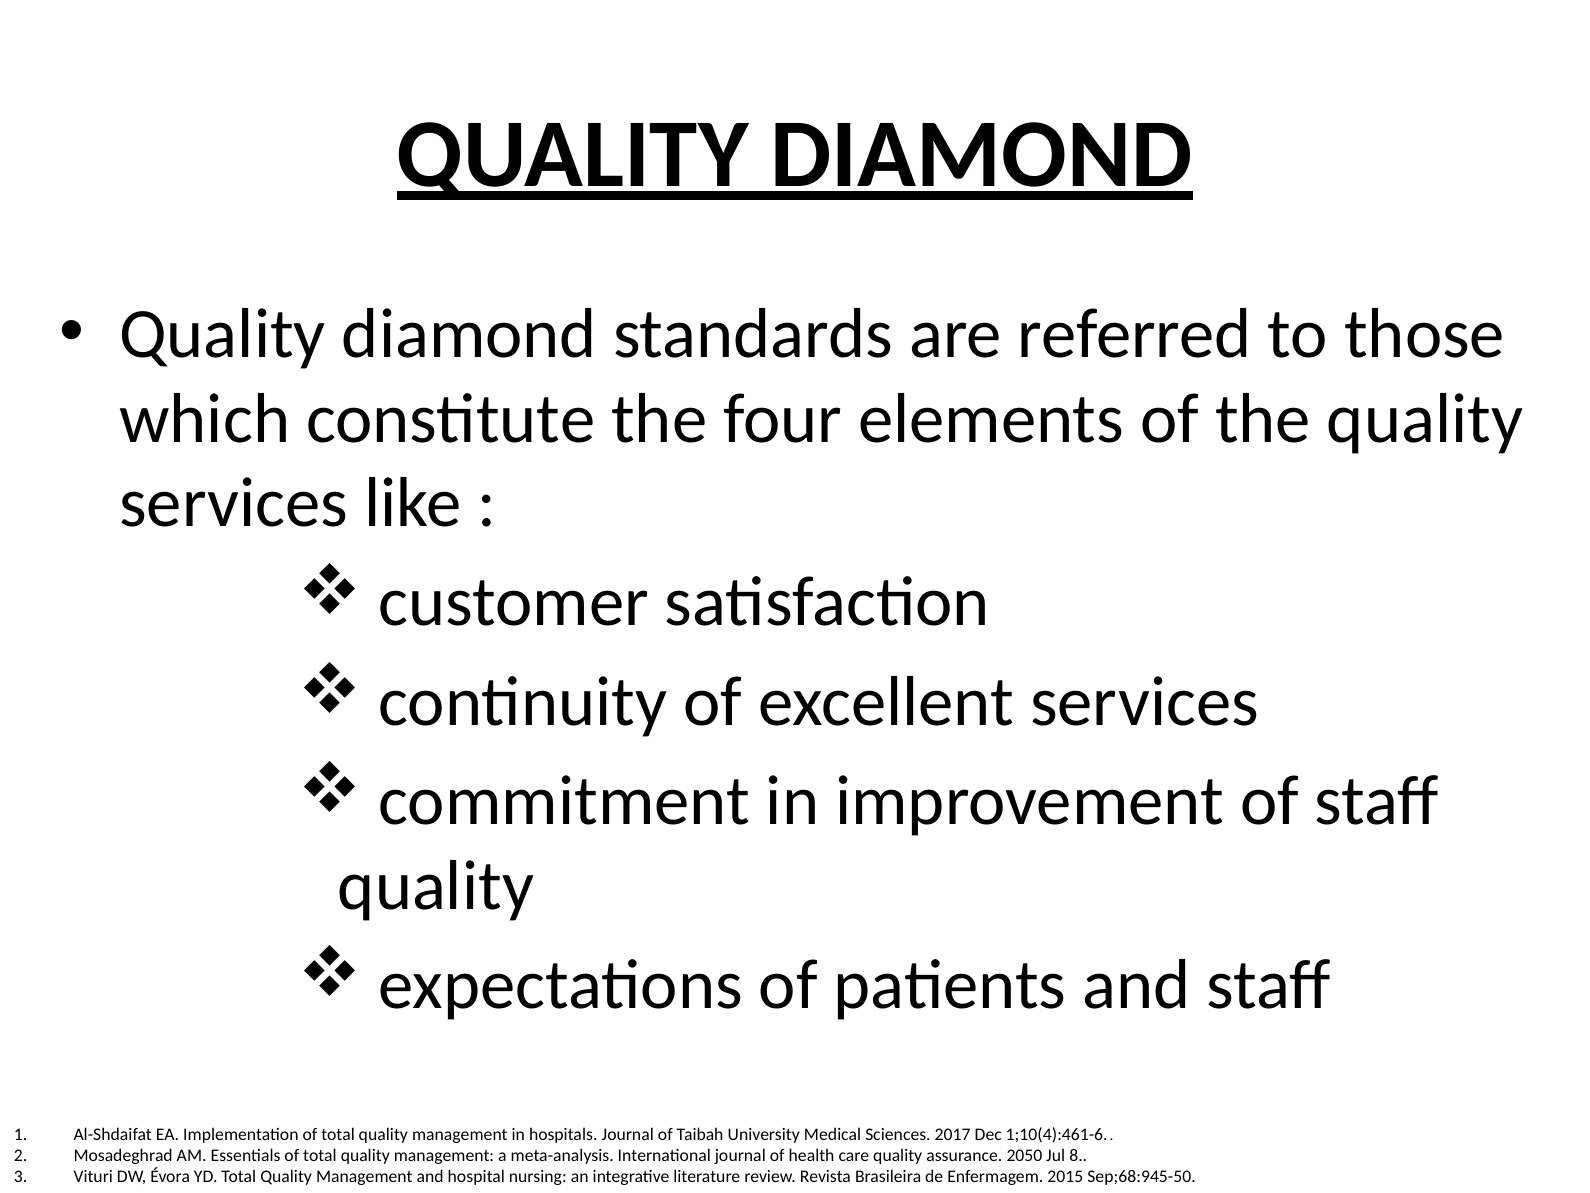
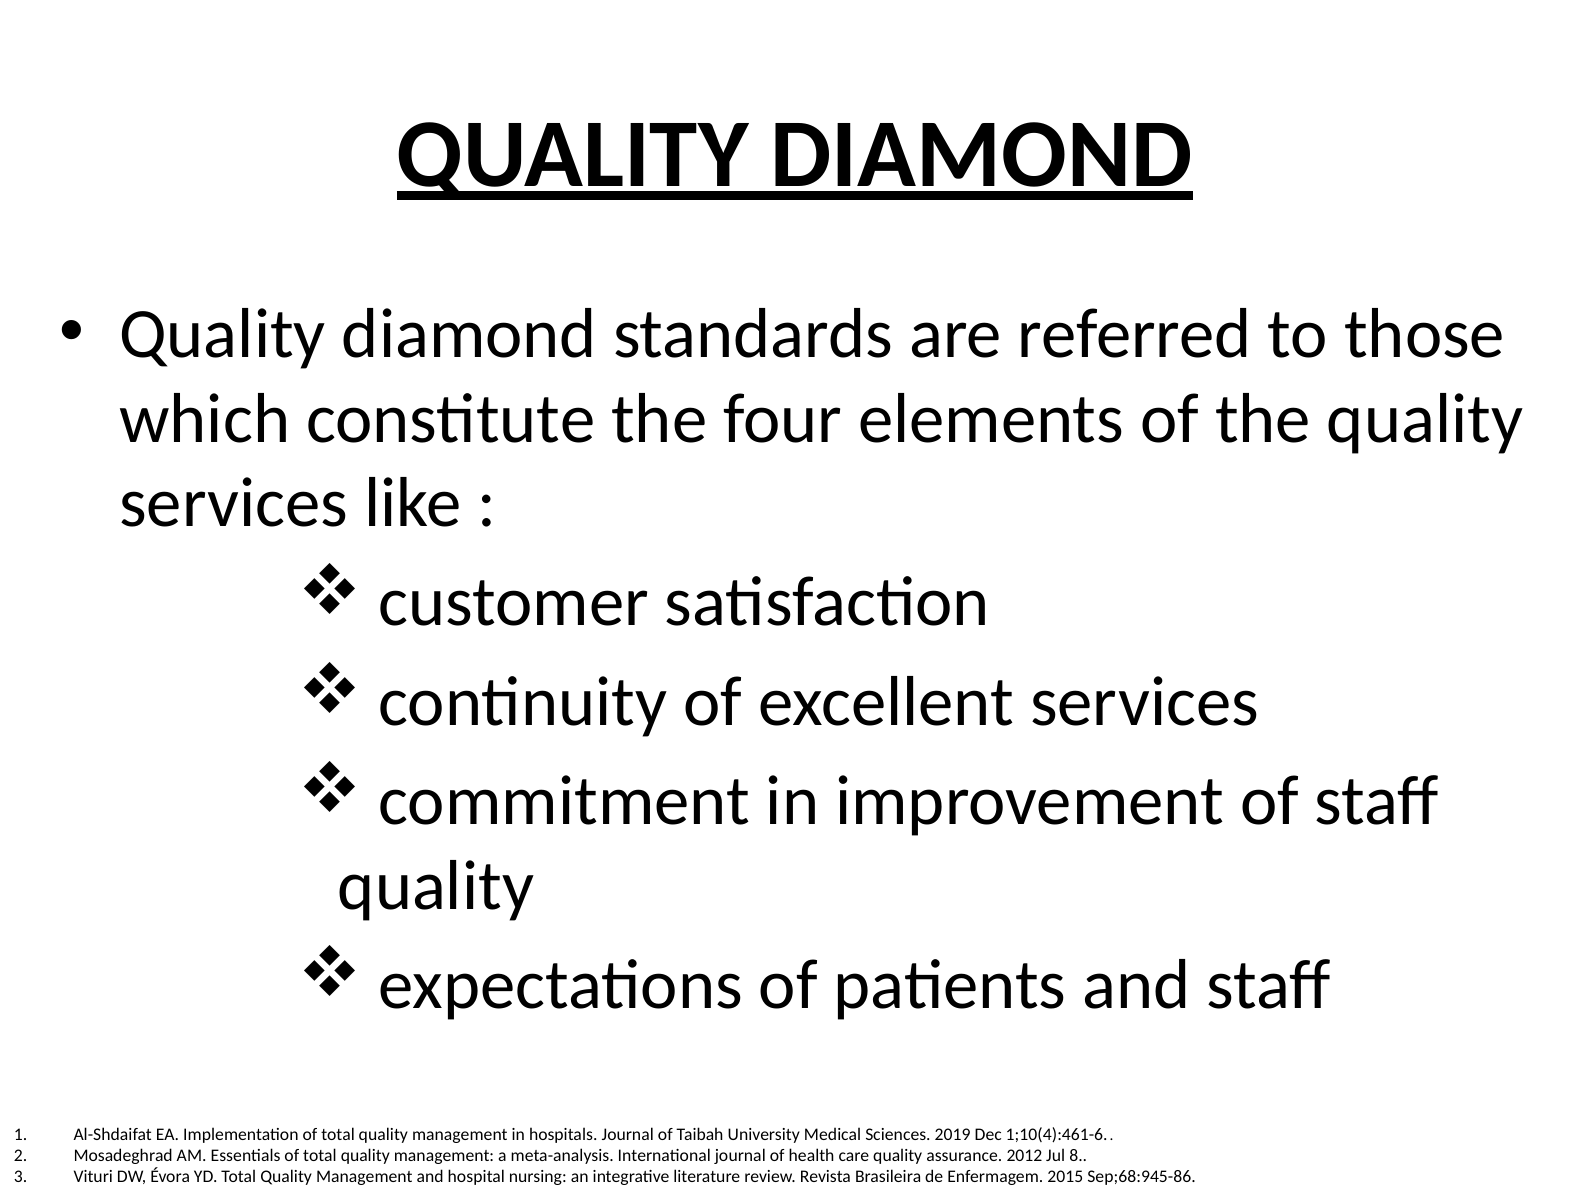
2017: 2017 -> 2019
2050: 2050 -> 2012
Sep;68:945-50: Sep;68:945-50 -> Sep;68:945-86
